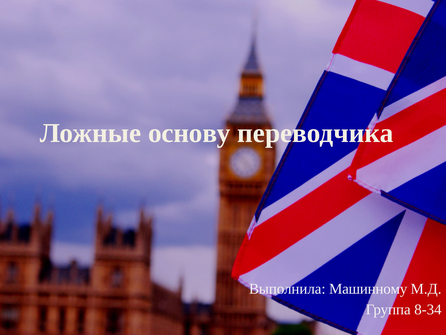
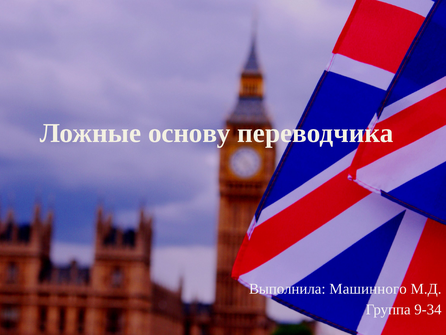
Машинному: Машинному -> Машинного
8-34: 8-34 -> 9-34
